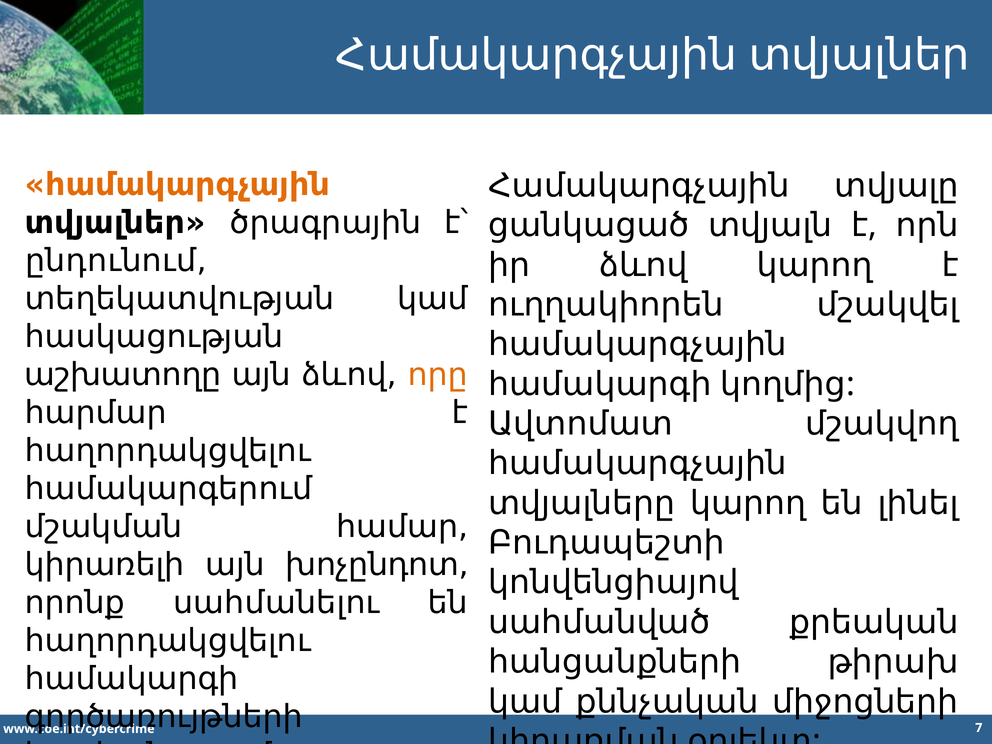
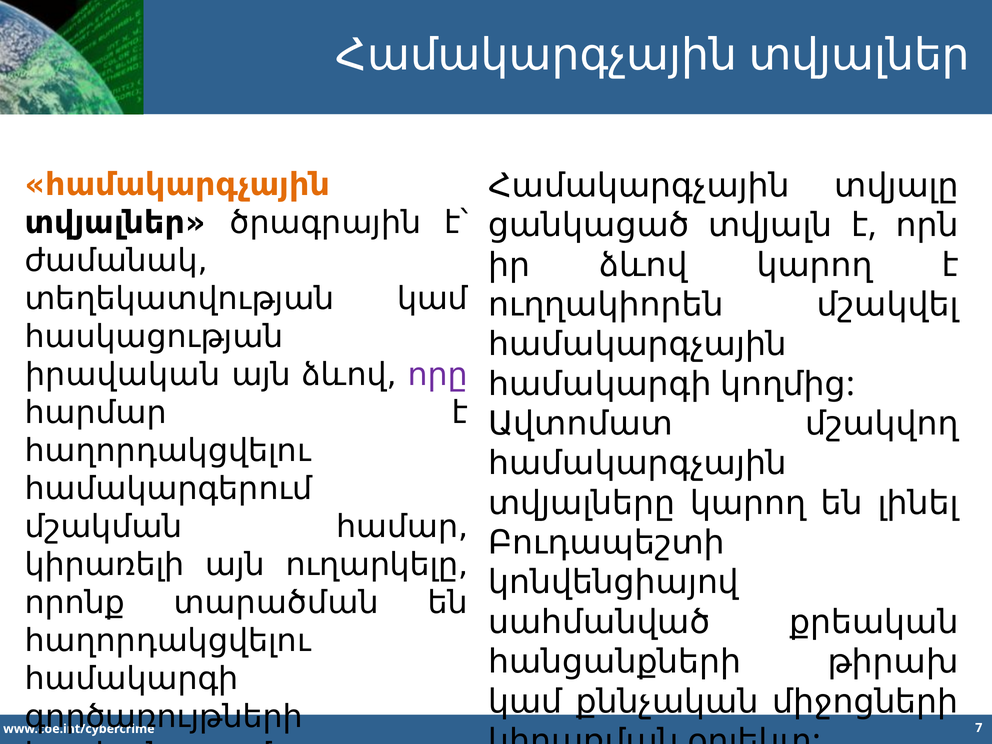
ընդունում: ընդունում -> ժամանակ
աշխատողը: աշխատողը -> իրավական
որը colour: orange -> purple
խոչընդոտ: խոչընդոտ -> ուղարկելը
սահմանելու: սահմանելու -> տարածման
